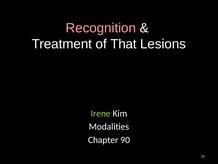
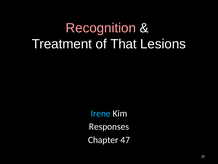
Irene colour: light green -> light blue
Modalities: Modalities -> Responses
90: 90 -> 47
